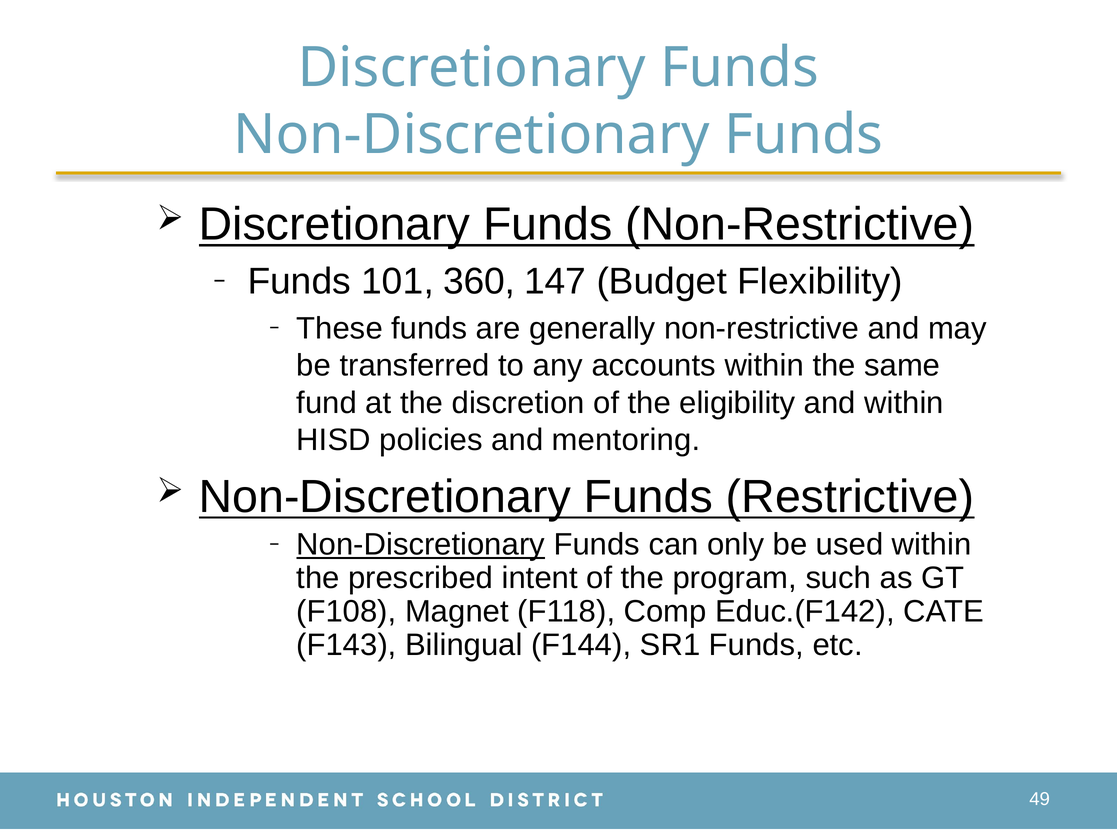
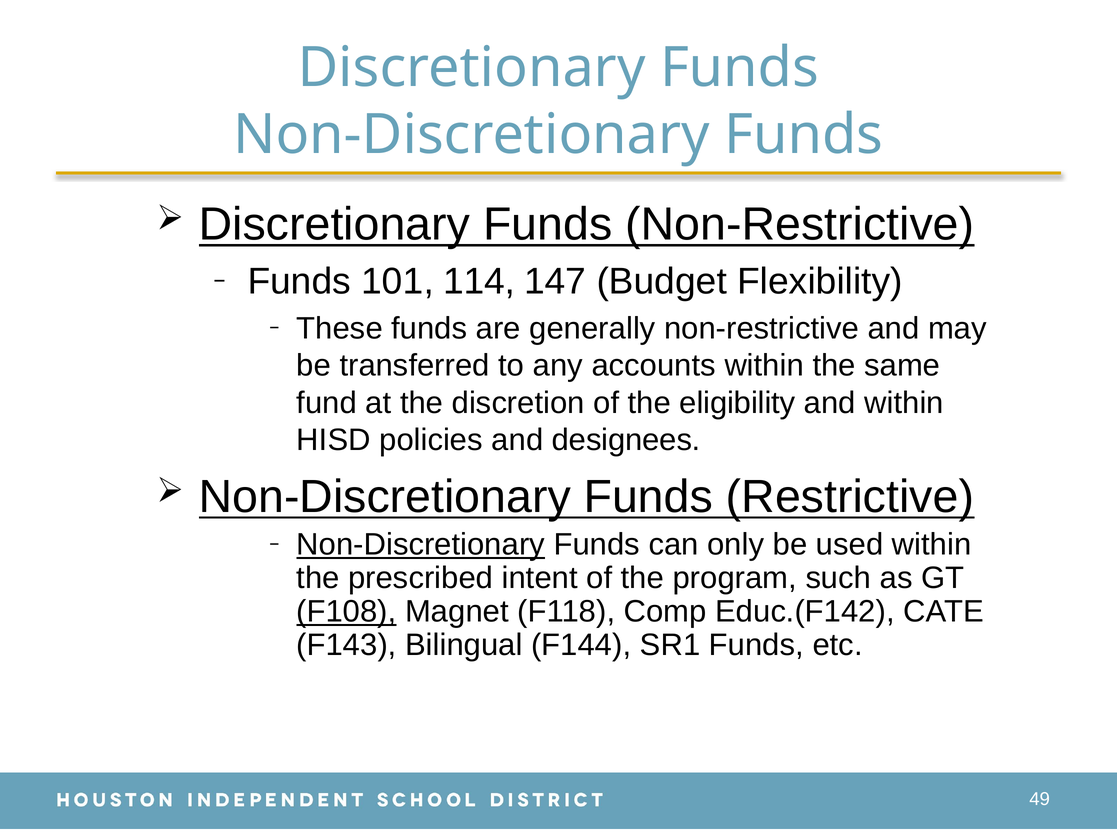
360: 360 -> 114
mentoring: mentoring -> designees
F108 underline: none -> present
